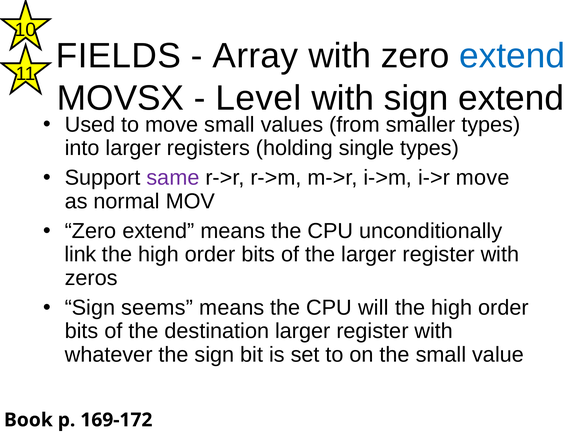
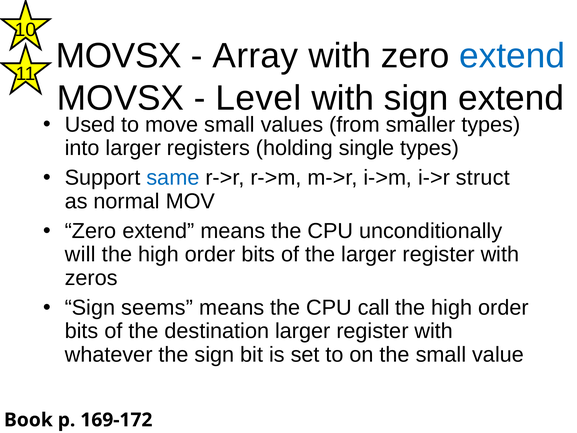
FIELDS at (118, 56): FIELDS -> MOVSX
same colour: purple -> blue
i->r move: move -> struct
link: link -> will
will: will -> call
